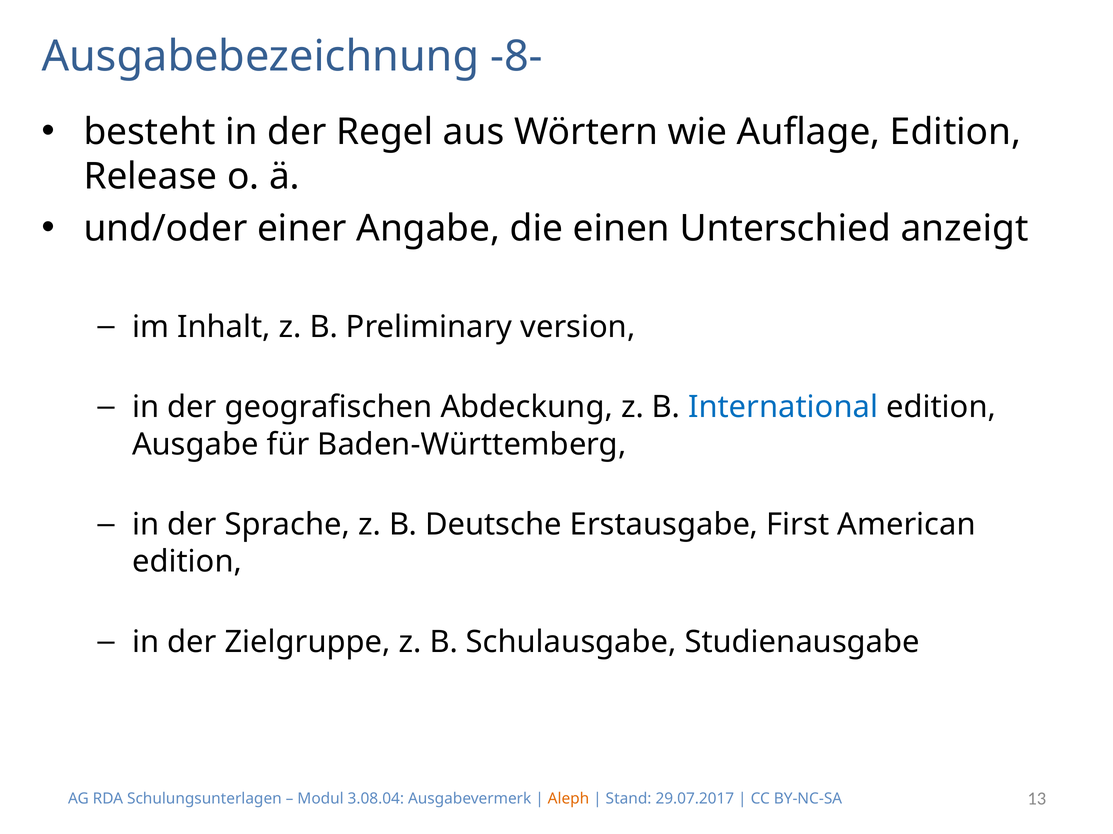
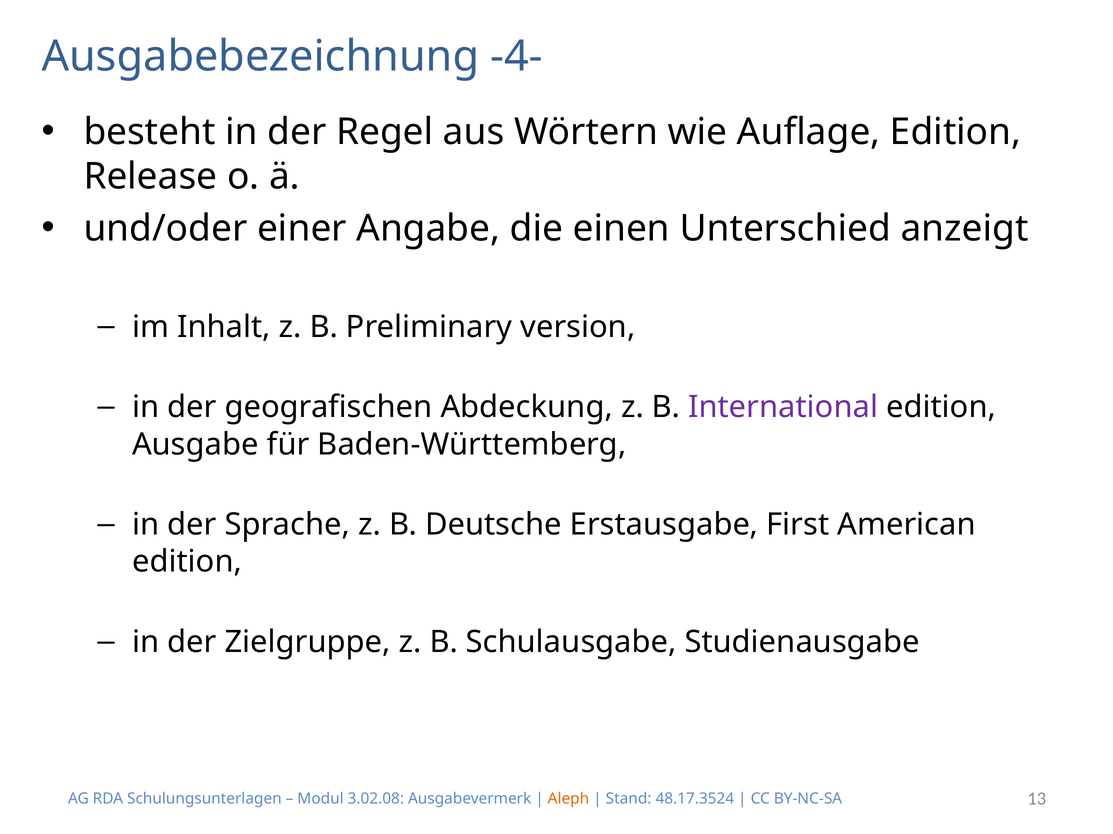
-8-: -8- -> -4-
International colour: blue -> purple
3.08.04: 3.08.04 -> 3.02.08
29.07.2017: 29.07.2017 -> 48.17.3524
